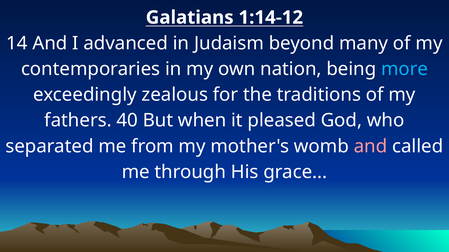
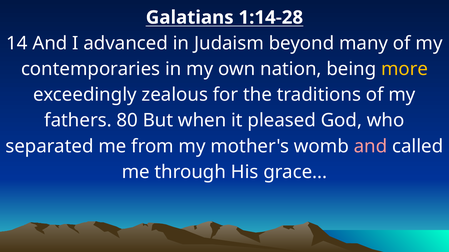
1:14-12: 1:14-12 -> 1:14-28
more colour: light blue -> yellow
40: 40 -> 80
